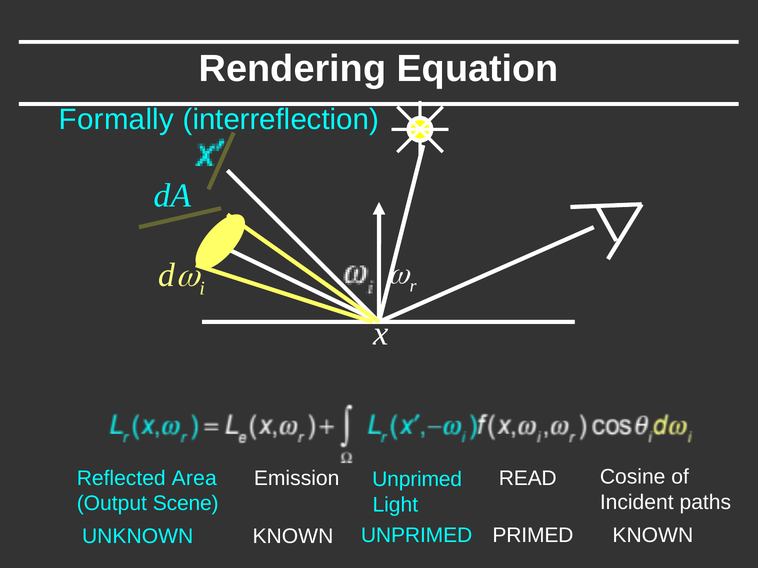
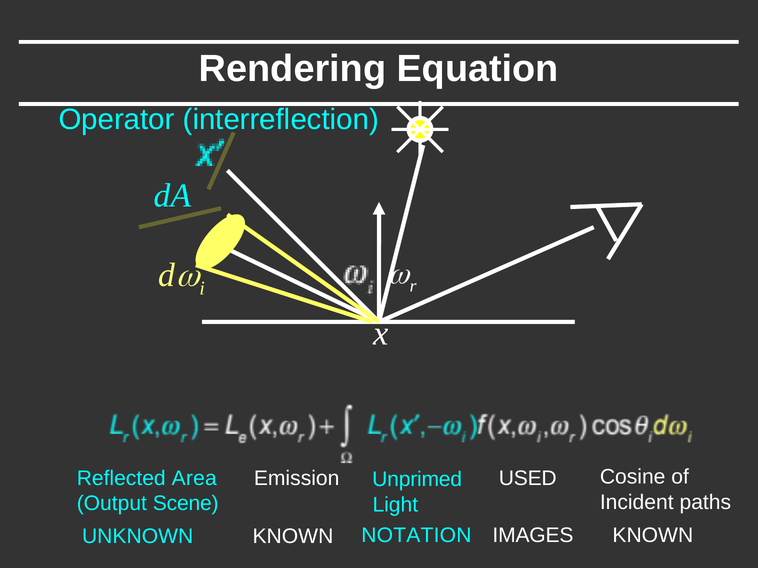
Formally: Formally -> Operator
READ: READ -> USED
UNKNOWN UNPRIMED: UNPRIMED -> NOTATION
PRIMED: PRIMED -> IMAGES
